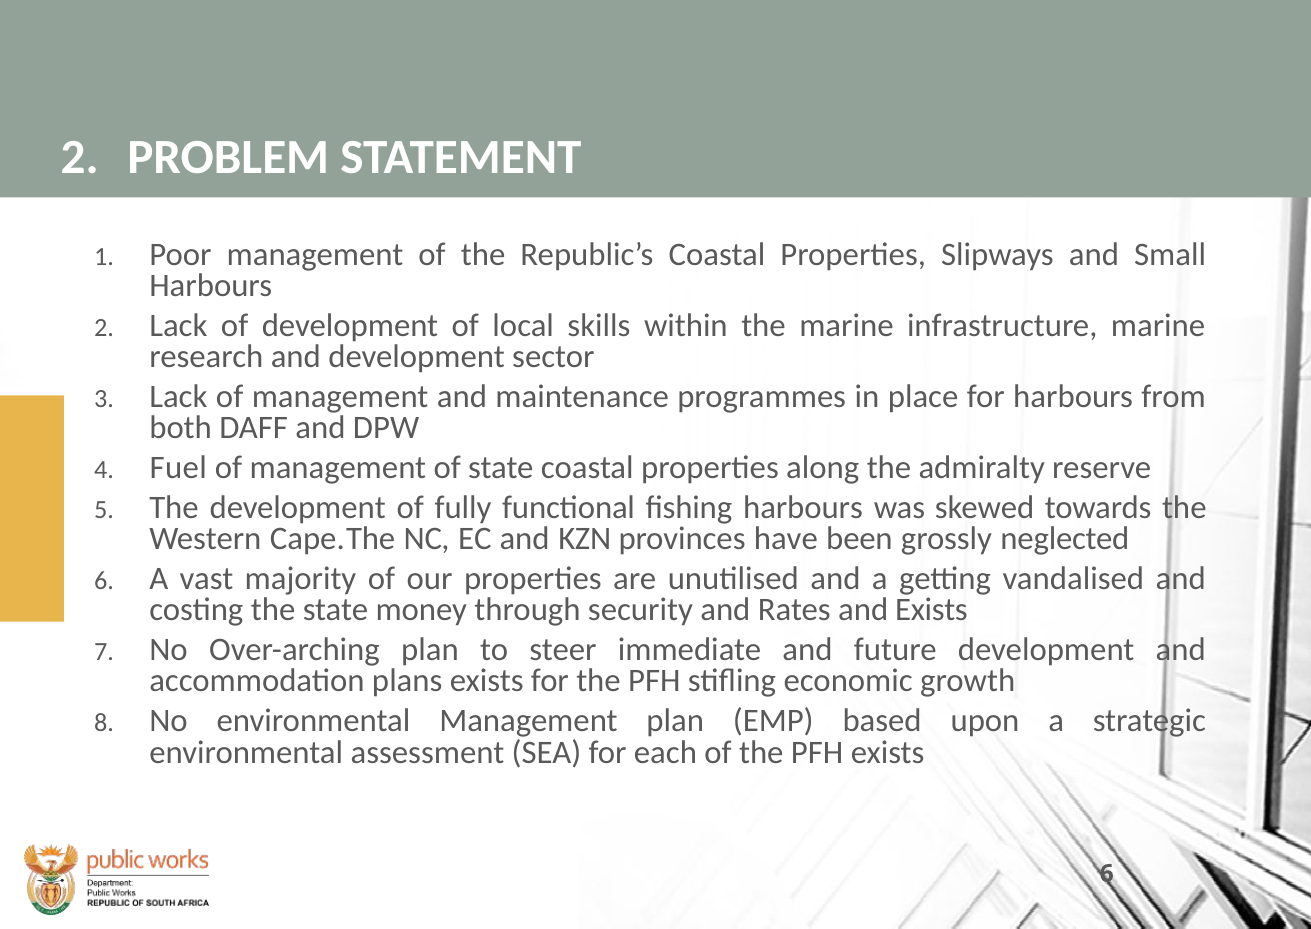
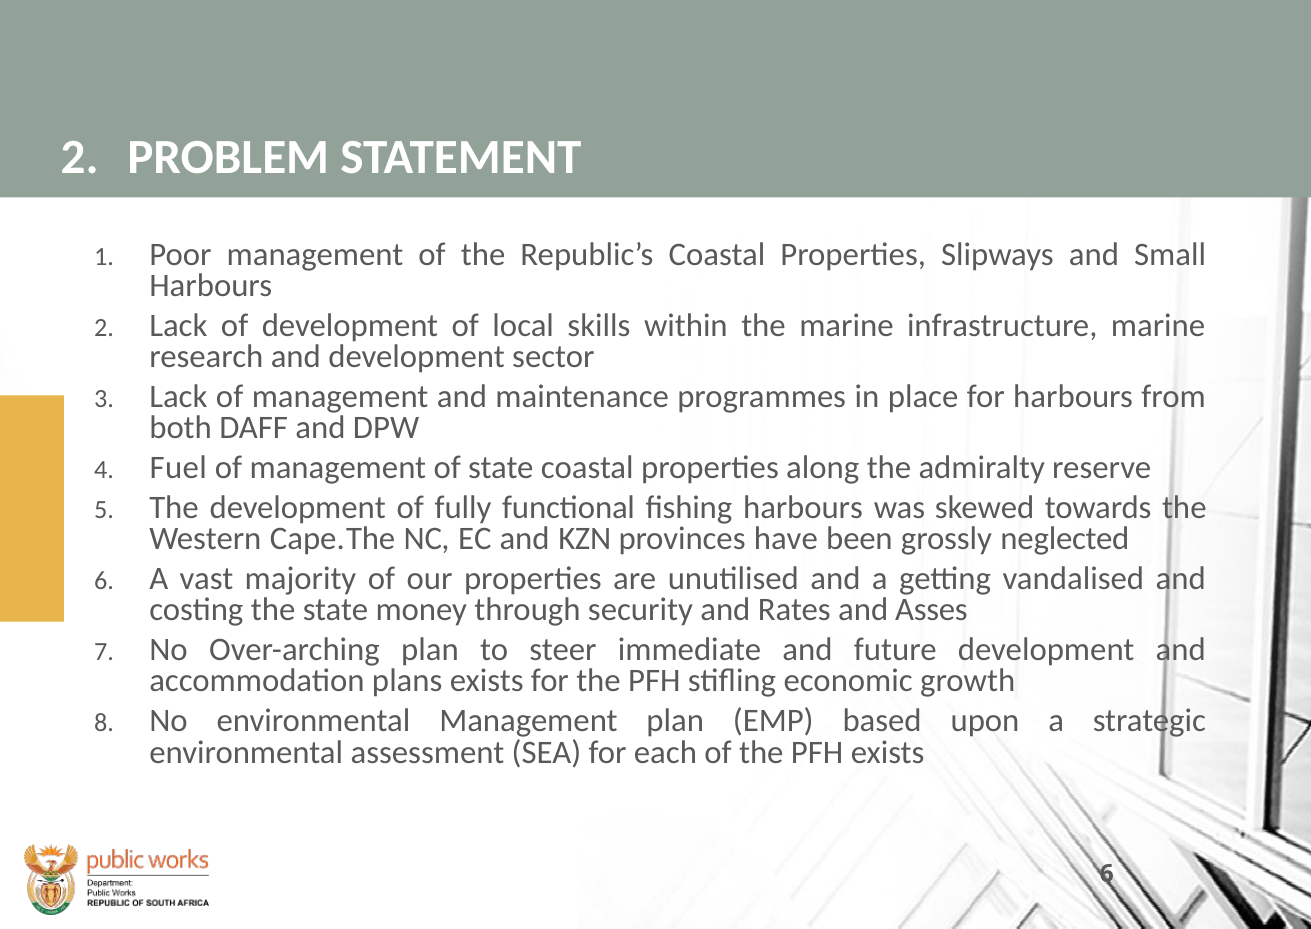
and Exists: Exists -> Asses
